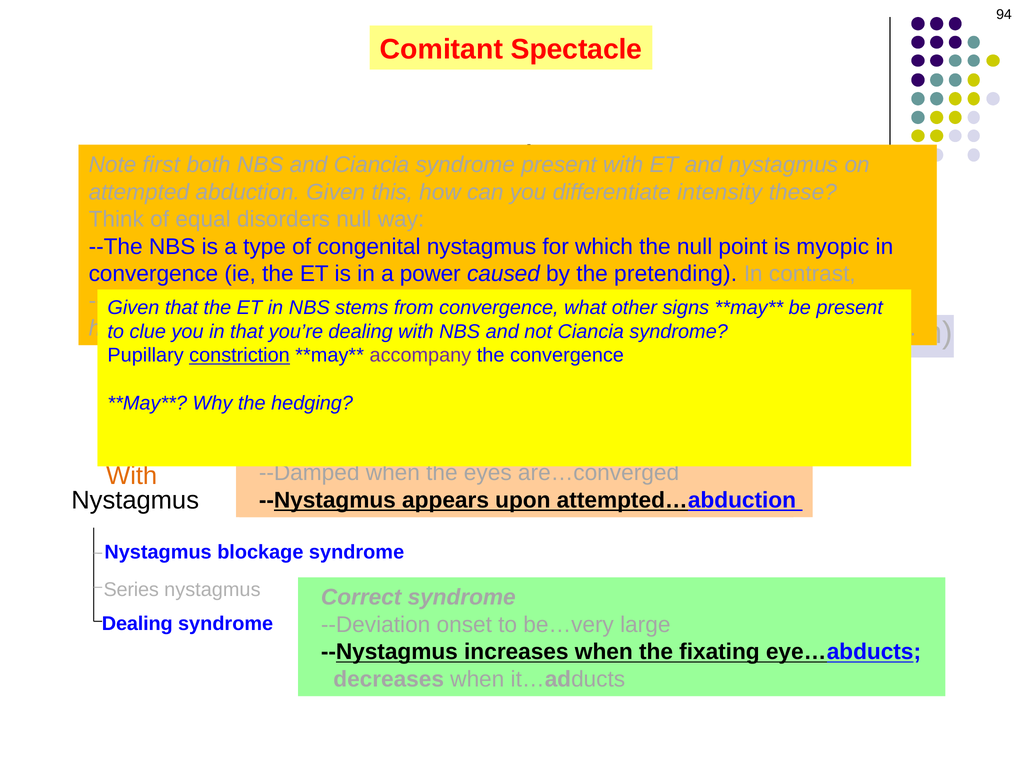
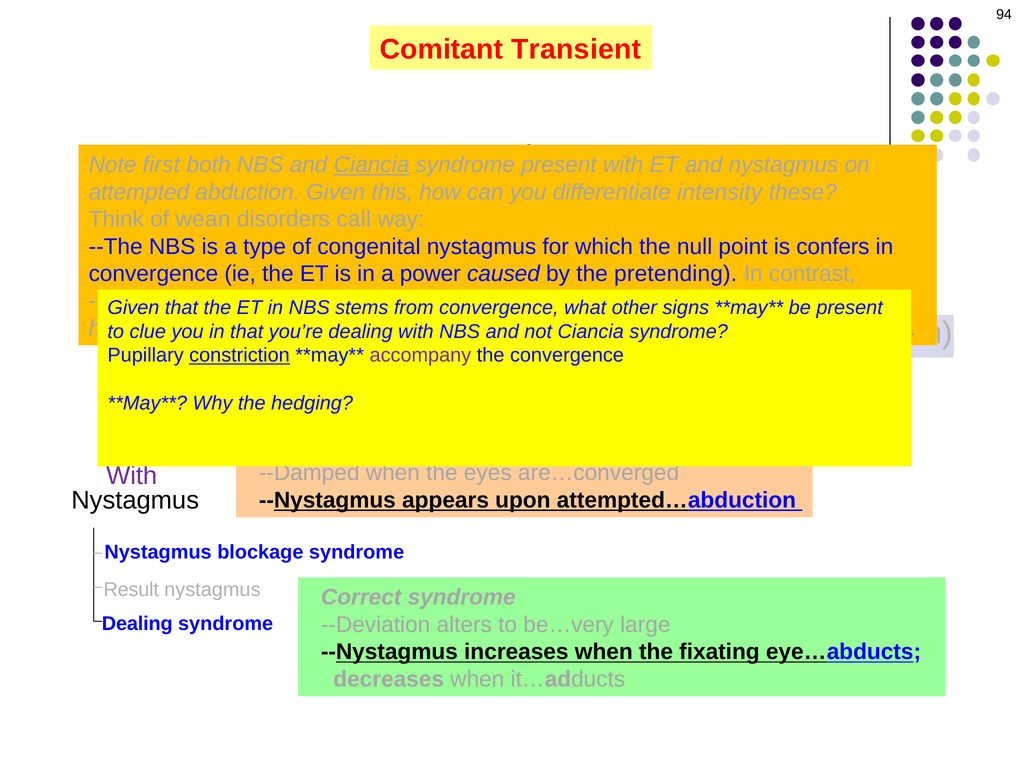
Spectacle: Spectacle -> Transient
Ciancia at (372, 165) underline: none -> present
equal: equal -> wean
disorders null: null -> call
myopic: myopic -> confers
With at (132, 476) colour: orange -> purple
Series: Series -> Result
--Deviation onset: onset -> alters
